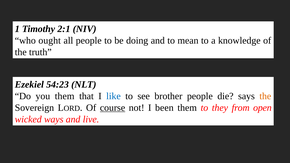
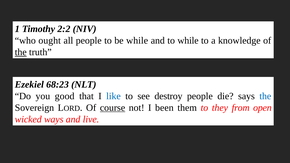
2:1: 2:1 -> 2:2
be doing: doing -> while
to mean: mean -> while
the at (21, 52) underline: none -> present
54:23: 54:23 -> 68:23
you them: them -> good
brother: brother -> destroy
the at (265, 96) colour: orange -> blue
